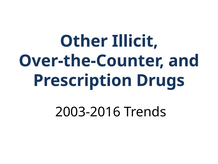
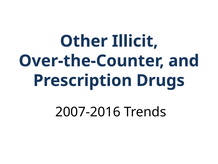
2003-2016: 2003-2016 -> 2007-2016
